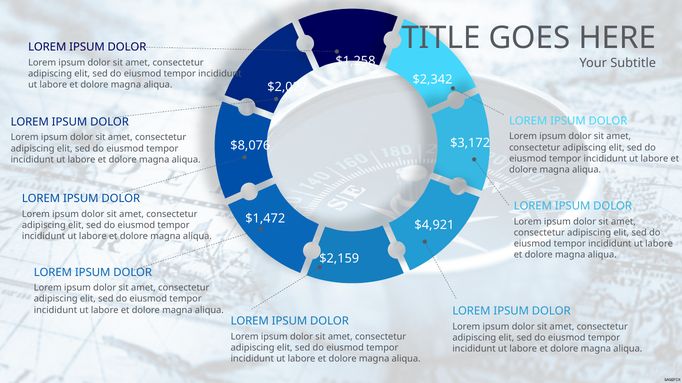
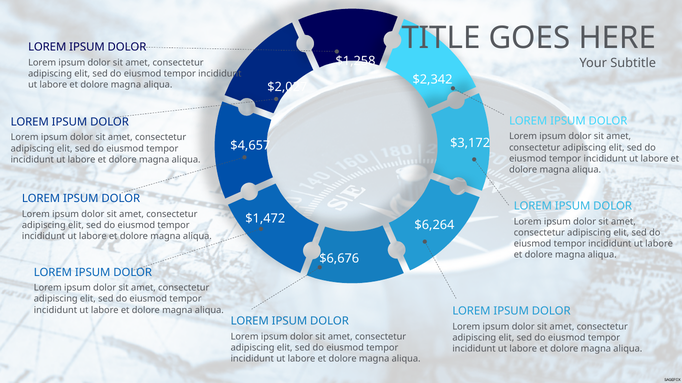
$8,076: $8,076 -> $4,657
$4,921: $4,921 -> $6,264
$2,159: $2,159 -> $6,676
